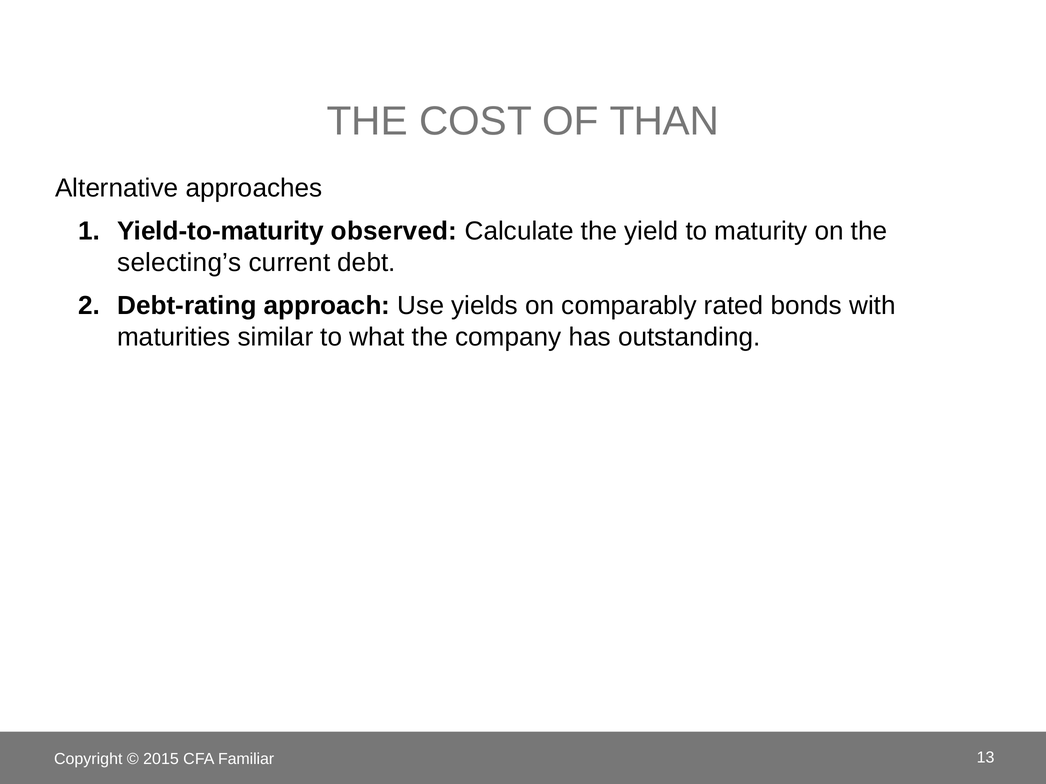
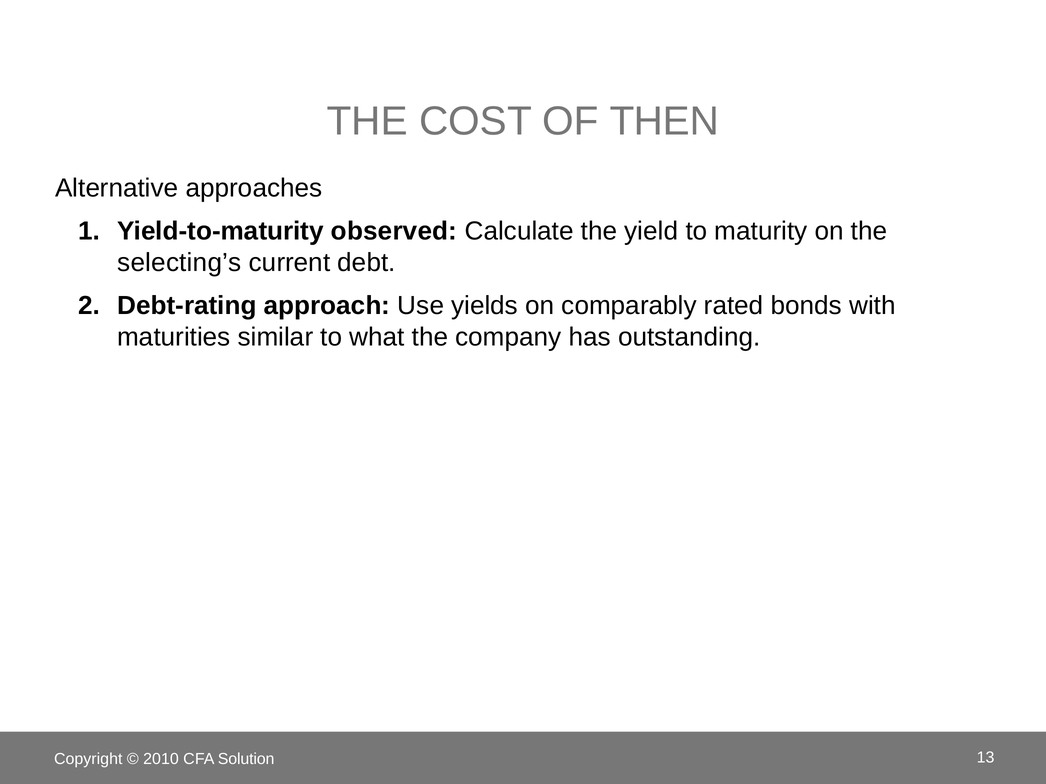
THAN: THAN -> THEN
2015: 2015 -> 2010
Familiar: Familiar -> Solution
